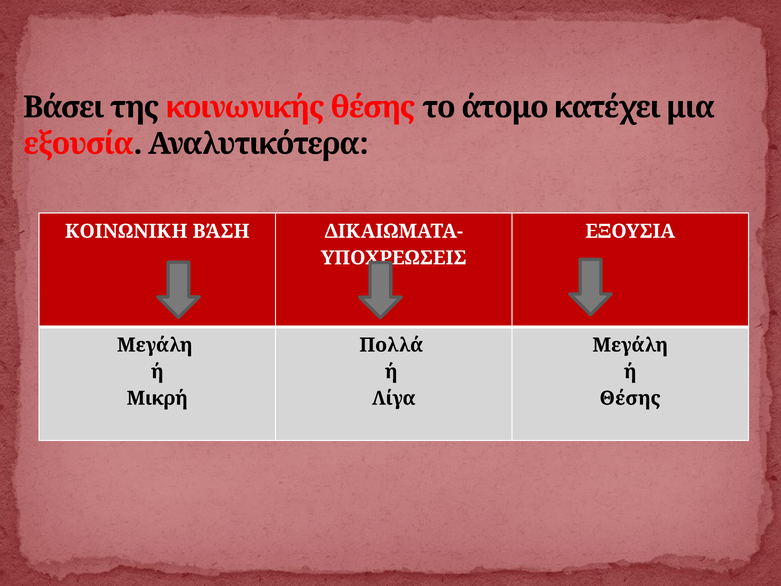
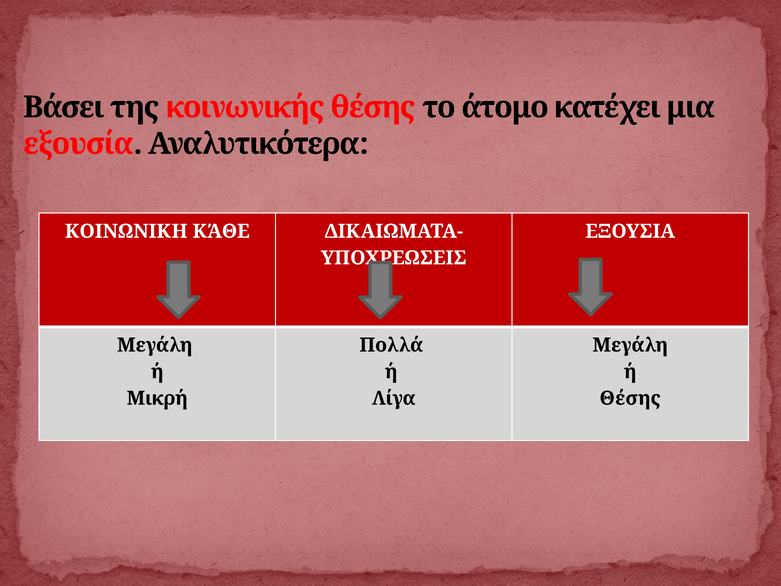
ΒΆΣΗ: ΒΆΣΗ -> ΚΆΘΕ
